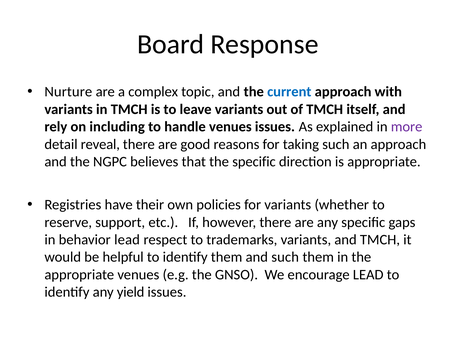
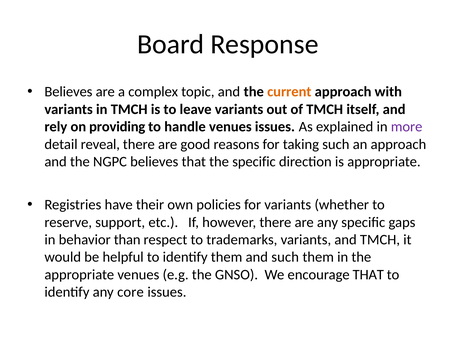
Nurture at (68, 92): Nurture -> Believes
current colour: blue -> orange
including: including -> providing
behavior lead: lead -> than
encourage LEAD: LEAD -> THAT
yield: yield -> core
